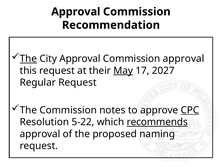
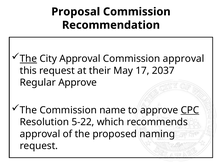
Approval at (76, 12): Approval -> Proposal
May underline: present -> none
2027: 2027 -> 2037
Regular Request: Request -> Approve
notes: notes -> name
recommends underline: present -> none
